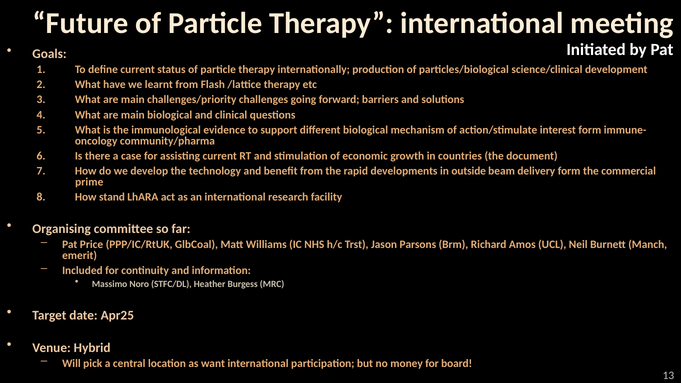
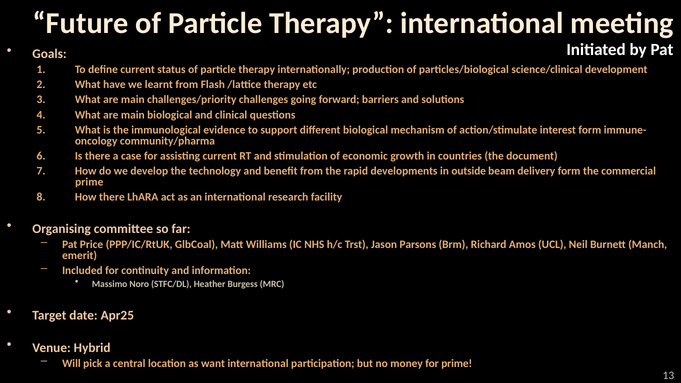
How stand: stand -> there
for board: board -> prime
